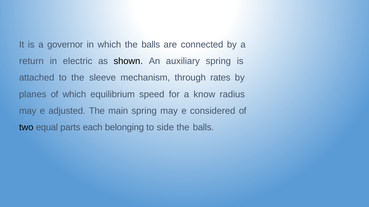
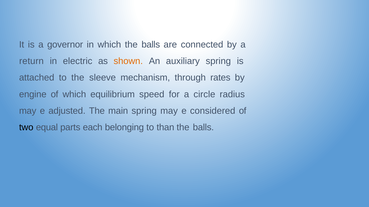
shown colour: black -> orange
planes: planes -> engine
know: know -> circle
side: side -> than
